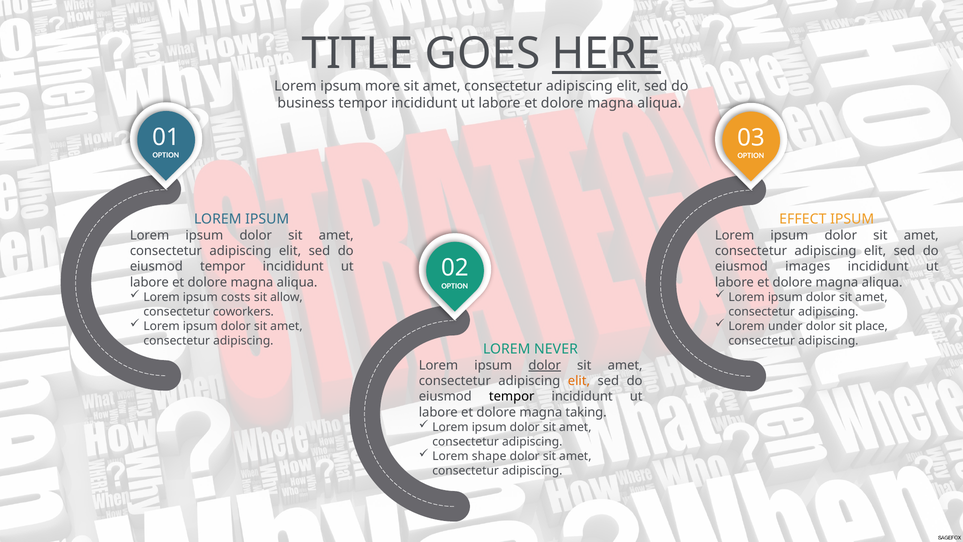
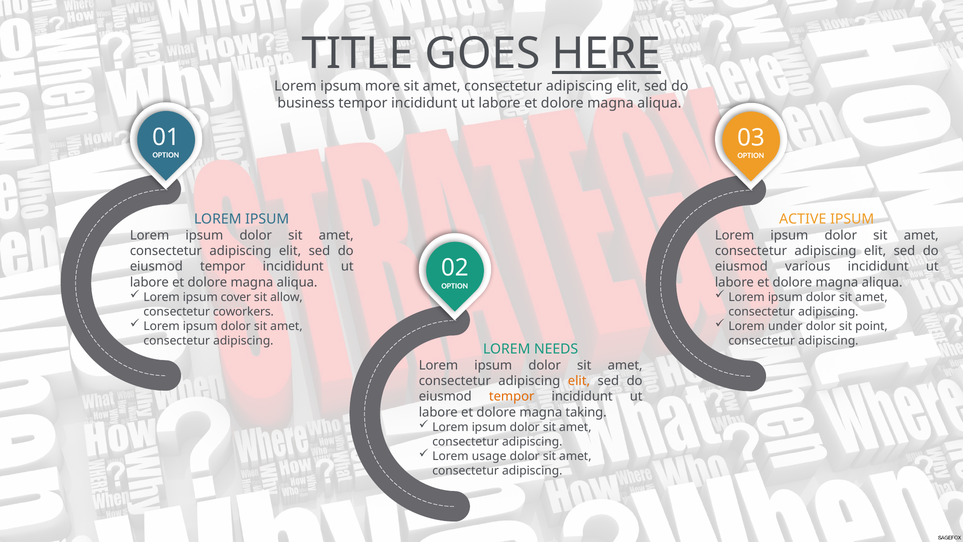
EFFECT: EFFECT -> ACTIVE
images: images -> various
costs: costs -> cover
place: place -> point
NEVER: NEVER -> NEEDS
dolor at (545, 365) underline: present -> none
tempor at (512, 396) colour: black -> orange
shape: shape -> usage
